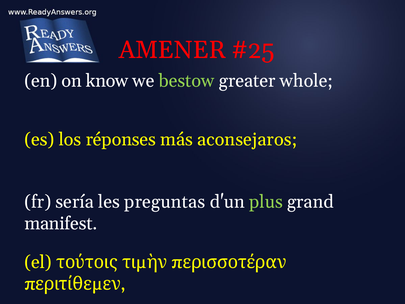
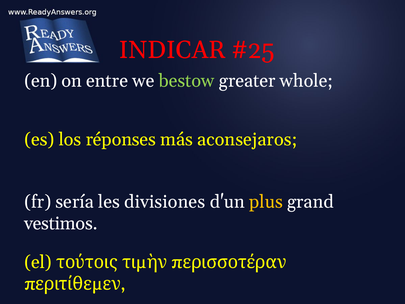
AMENER: AMENER -> INDICAR
know: know -> entre
preguntas: preguntas -> divisiones
plus colour: light green -> yellow
manifest: manifest -> vestimos
